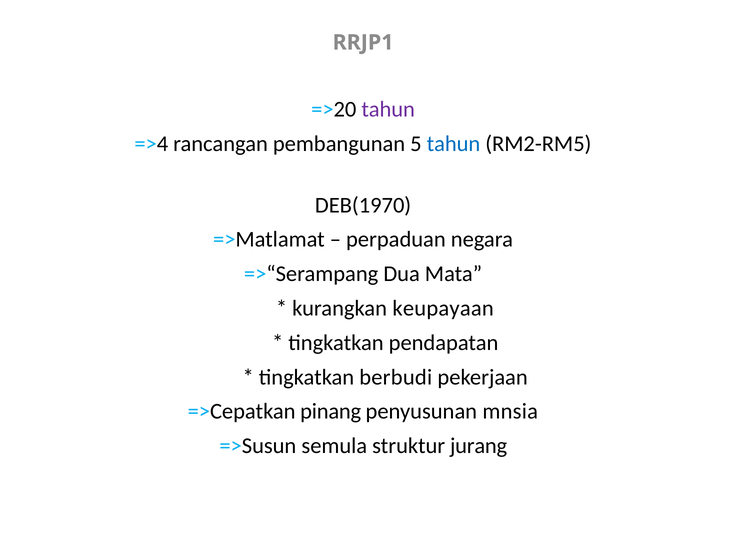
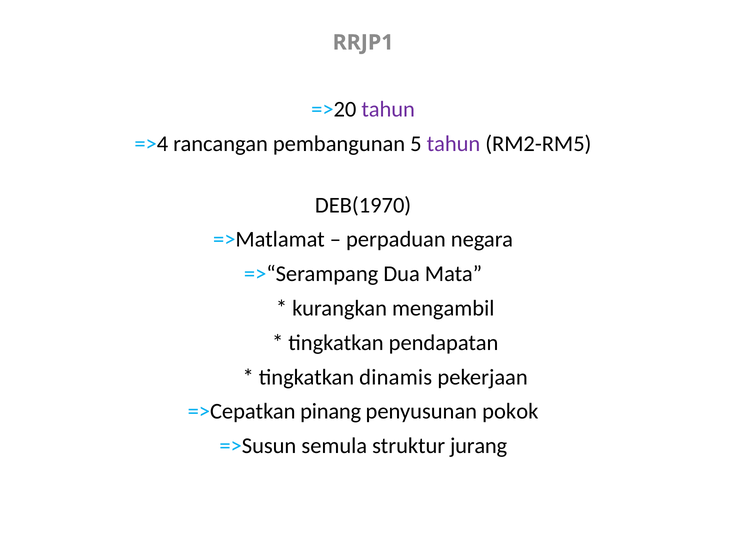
tahun at (453, 144) colour: blue -> purple
keupayaan: keupayaan -> mengambil
berbudi: berbudi -> dinamis
mnsia: mnsia -> pokok
